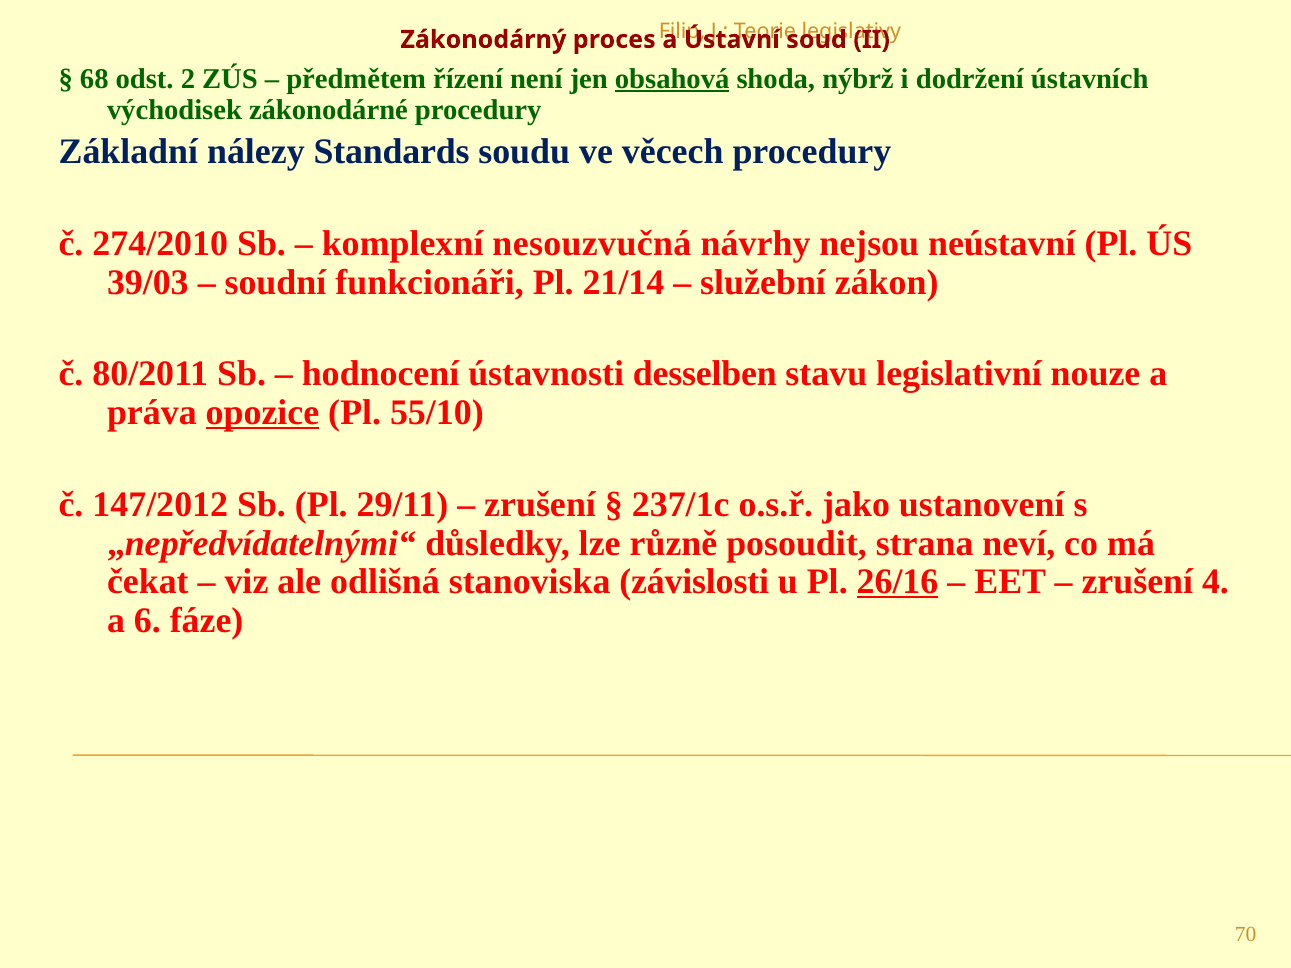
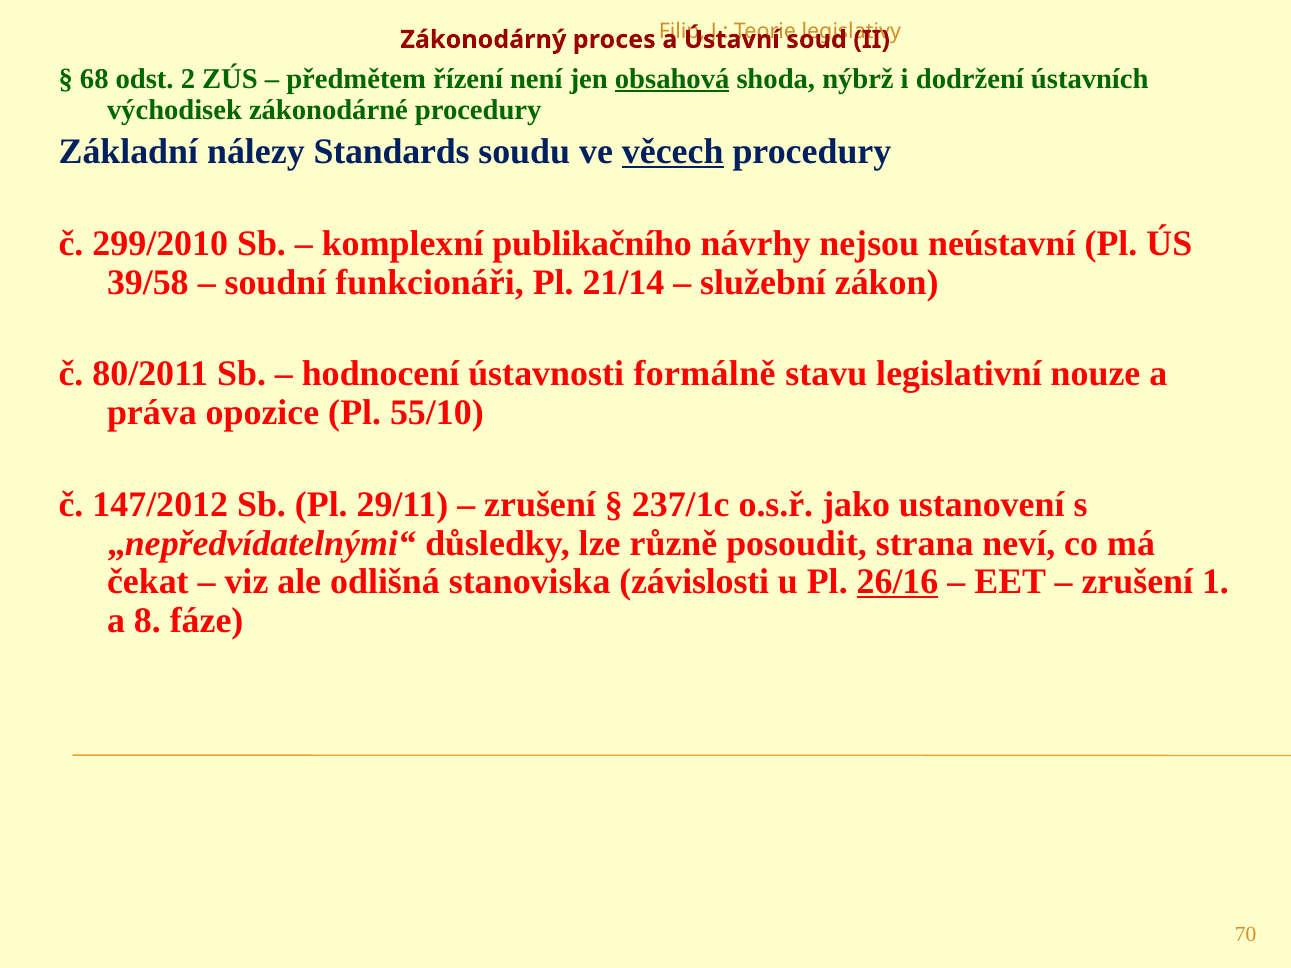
věcech underline: none -> present
274/2010: 274/2010 -> 299/2010
nesouzvučná: nesouzvučná -> publikačního
39/03: 39/03 -> 39/58
desselben: desselben -> formálně
opozice underline: present -> none
4: 4 -> 1
6: 6 -> 8
